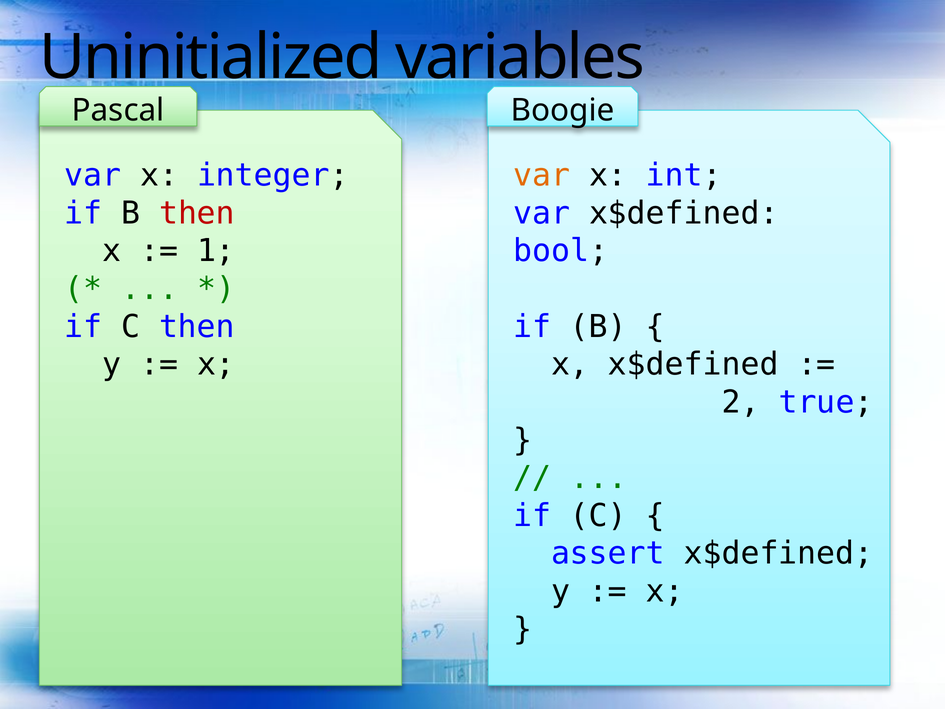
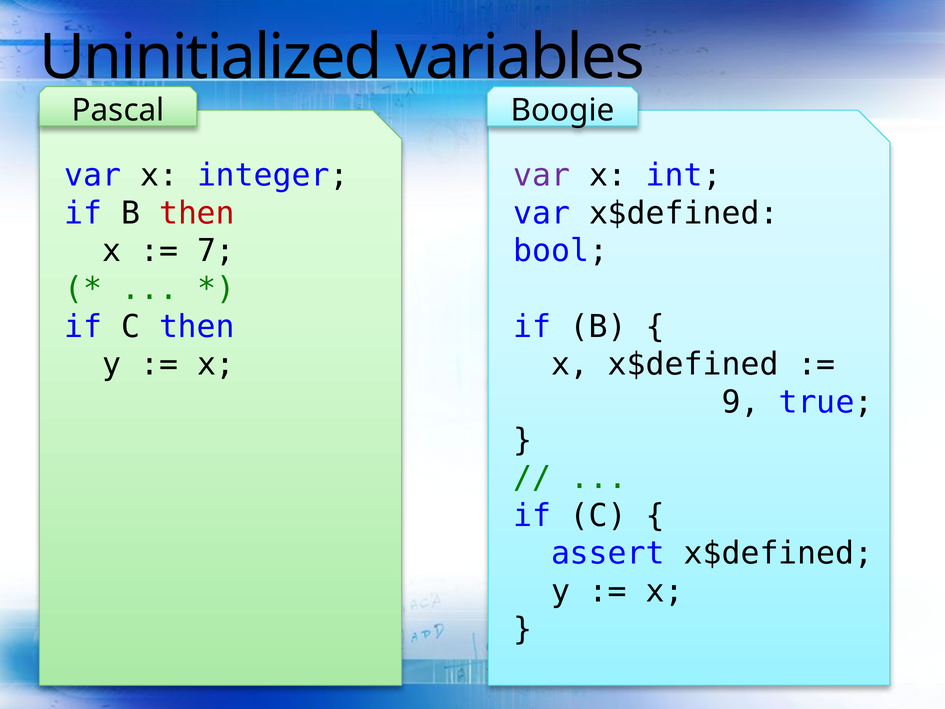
var at (542, 175) colour: orange -> purple
1: 1 -> 7
2: 2 -> 9
